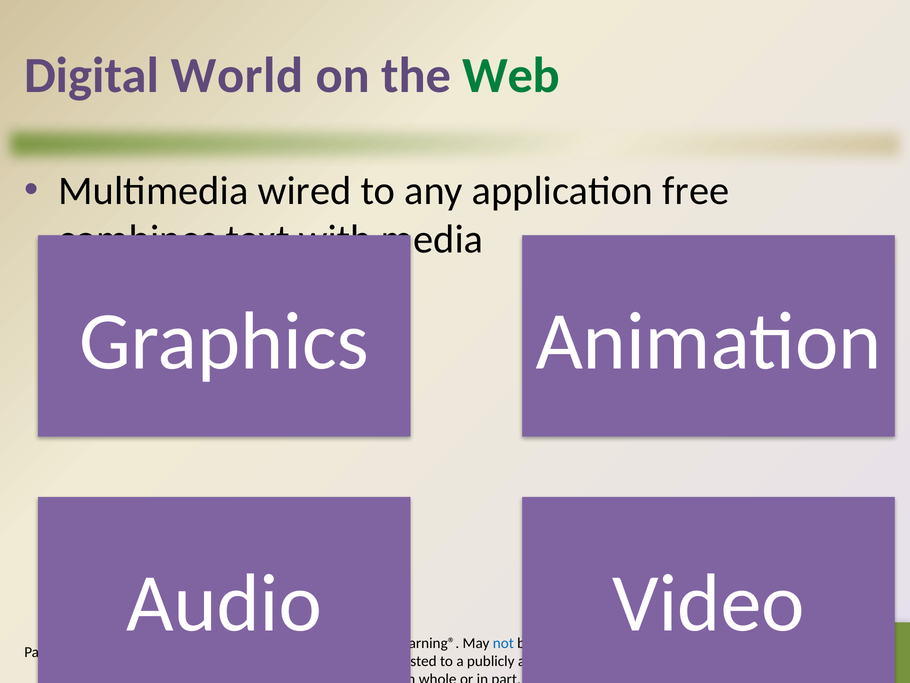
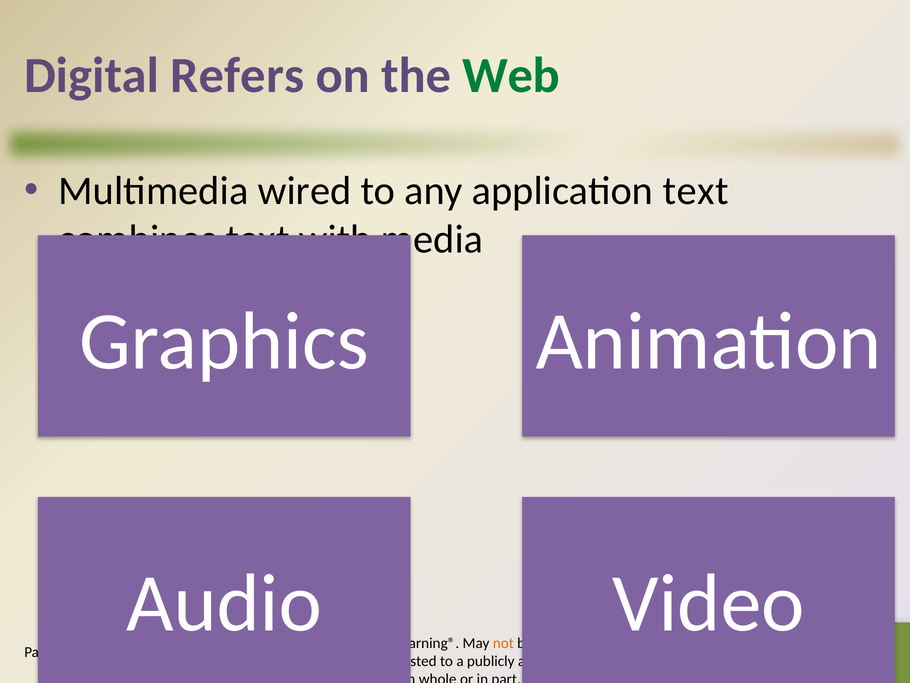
World: World -> Refers
application free: free -> text
not colour: blue -> orange
